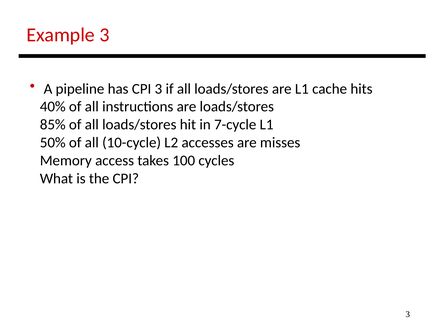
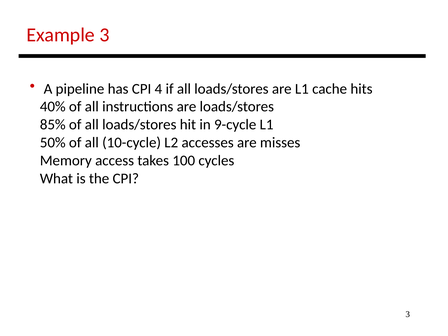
CPI 3: 3 -> 4
7-cycle: 7-cycle -> 9-cycle
